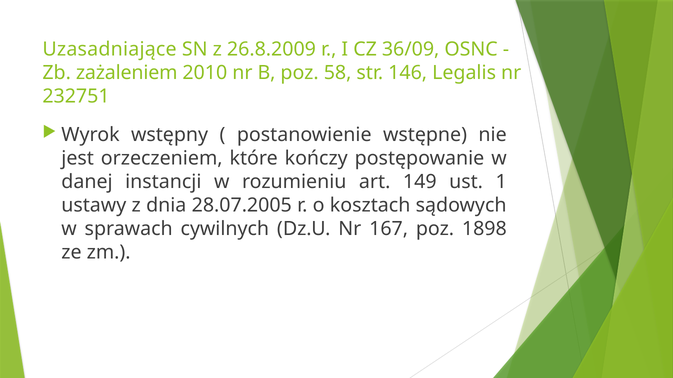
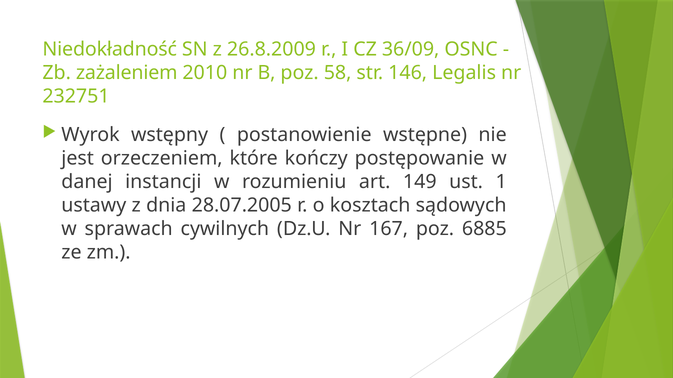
Uzasadniające: Uzasadniające -> Niedokładność
1898: 1898 -> 6885
